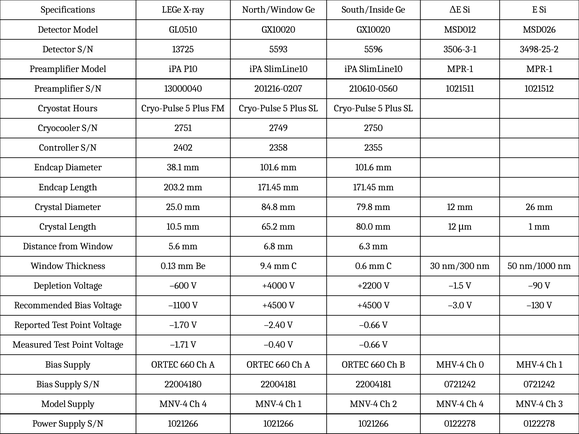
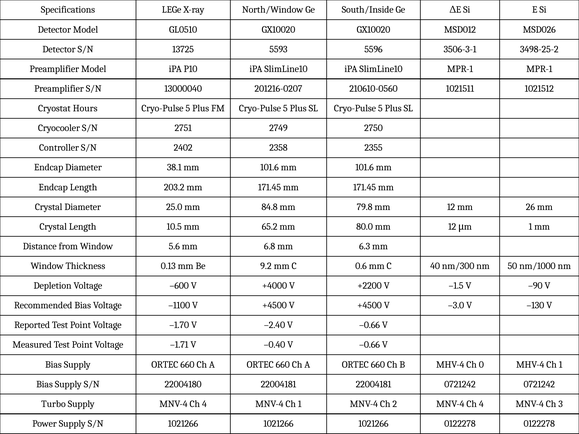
9.4: 9.4 -> 9.2
30: 30 -> 40
Model at (54, 404): Model -> Turbo
